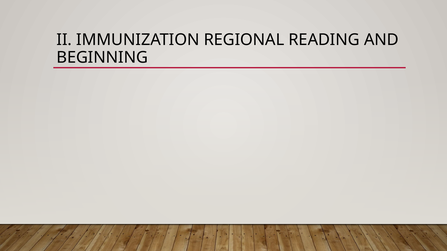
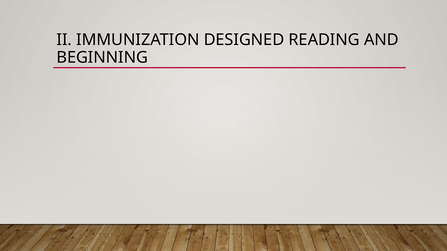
REGIONAL: REGIONAL -> DESIGNED
